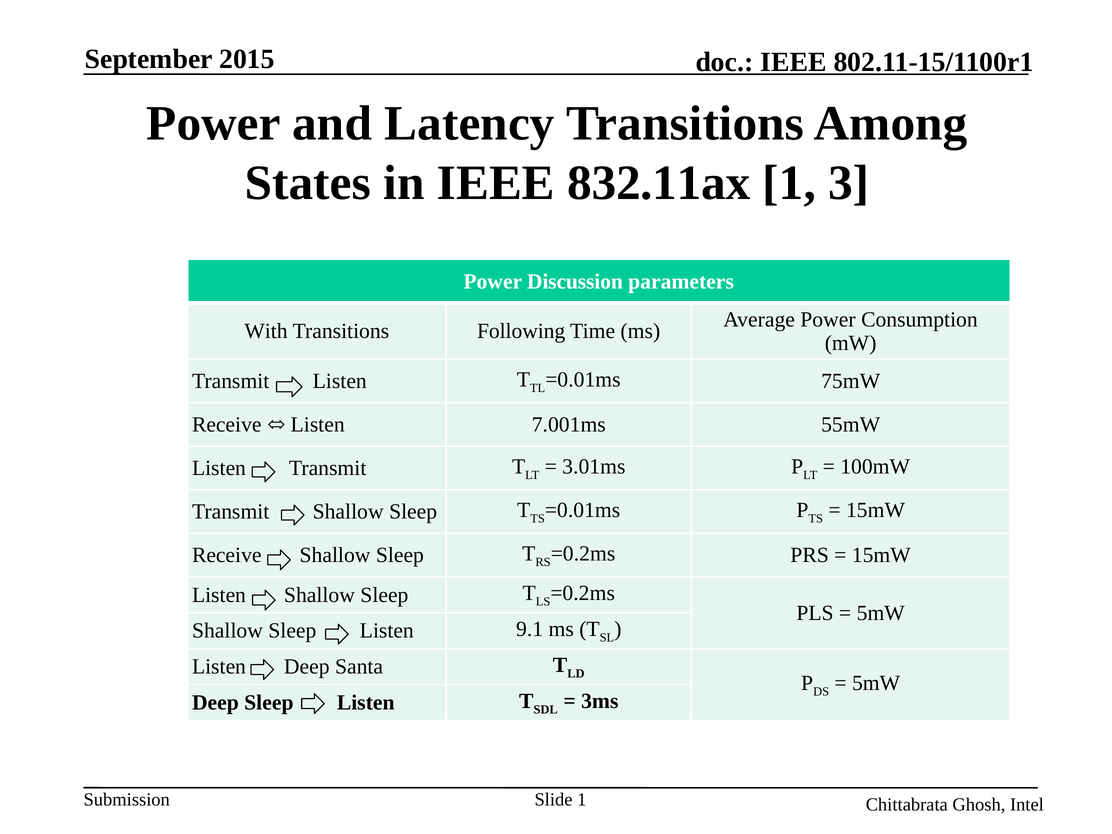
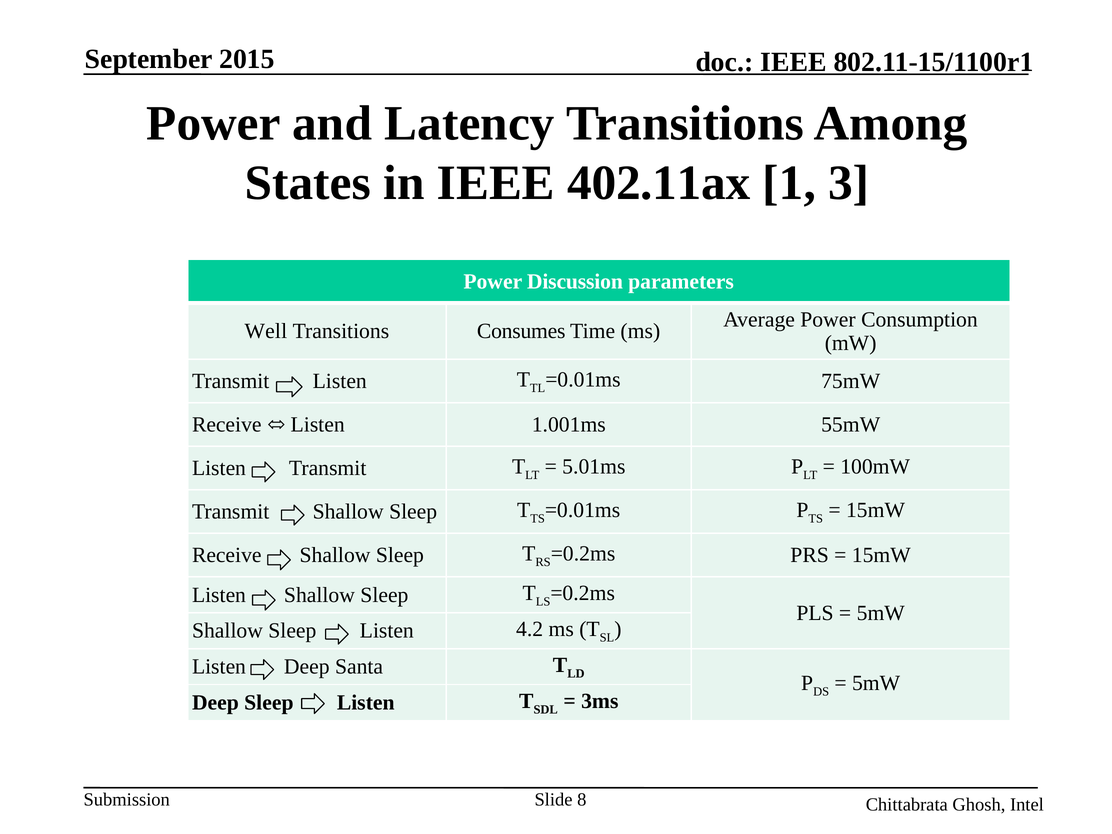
832.11ax: 832.11ax -> 402.11ax
With: With -> Well
Following: Following -> Consumes
7.001ms: 7.001ms -> 1.001ms
3.01ms: 3.01ms -> 5.01ms
9.1: 9.1 -> 4.2
Slide 1: 1 -> 8
